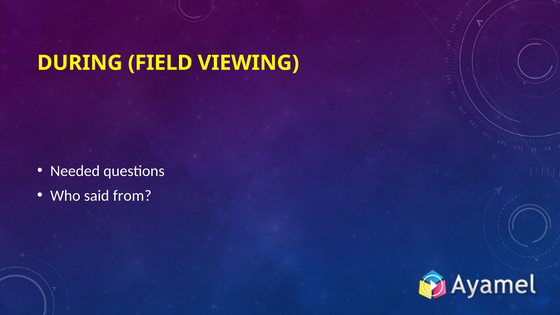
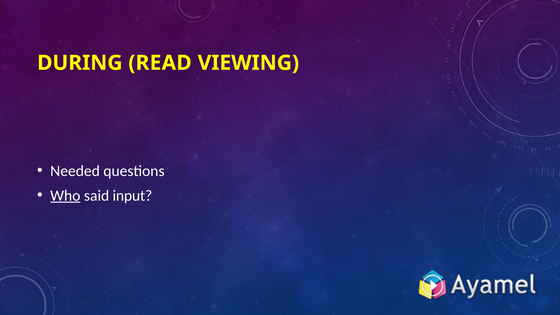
FIELD: FIELD -> READ
Who underline: none -> present
from: from -> input
